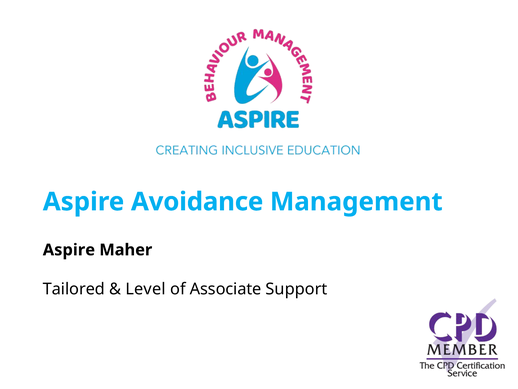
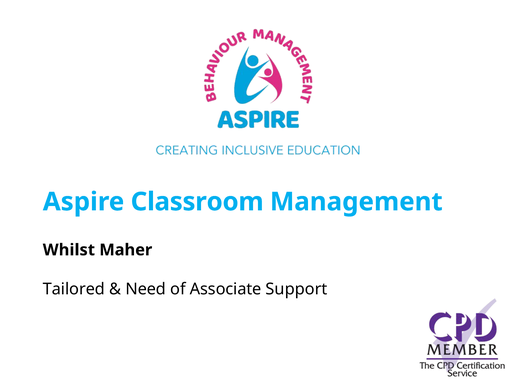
Avoidance: Avoidance -> Classroom
Aspire at (69, 250): Aspire -> Whilst
Level: Level -> Need
